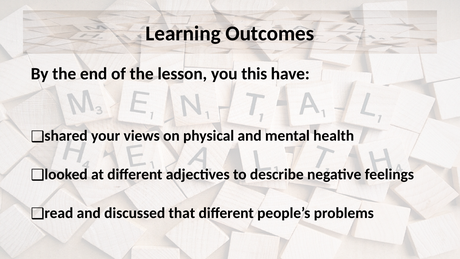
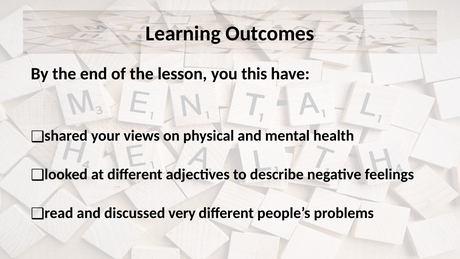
that: that -> very
